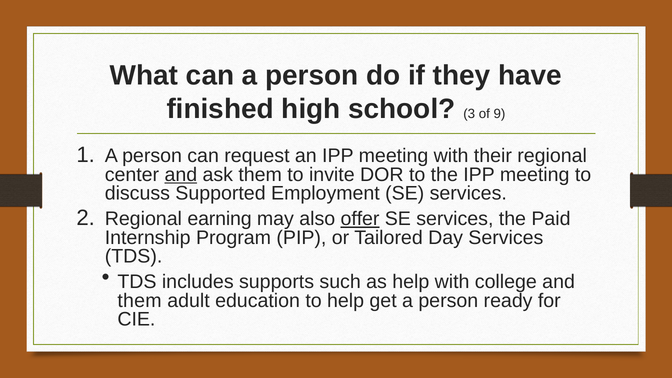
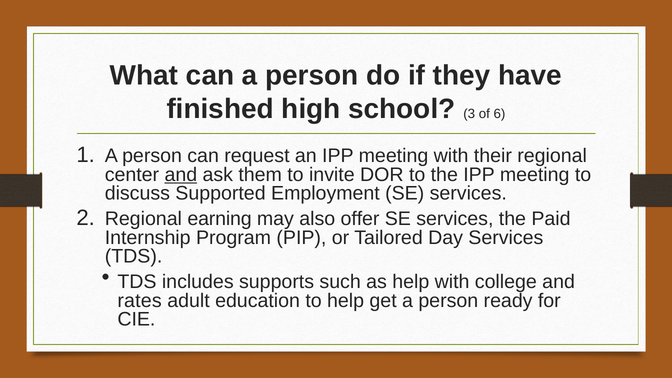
9: 9 -> 6
offer underline: present -> none
them at (140, 301): them -> rates
